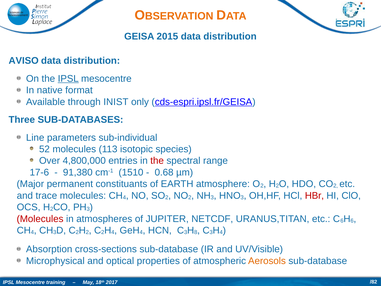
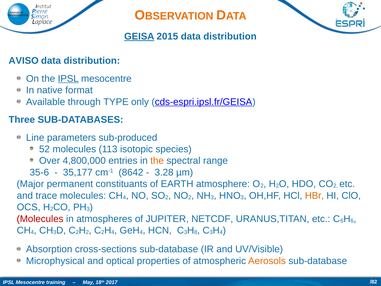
GEISA underline: none -> present
INIST: INIST -> TYPE
sub-individual: sub-individual -> sub-produced
the at (157, 161) colour: red -> orange
17-6: 17-6 -> 35-6
91,380: 91,380 -> 35,177
1510: 1510 -> 8642
0.68: 0.68 -> 3.28
HBr colour: red -> orange
